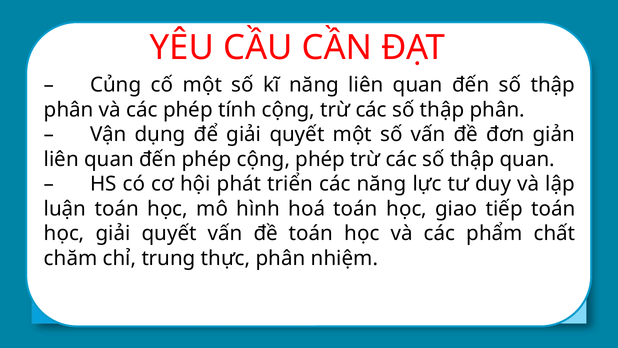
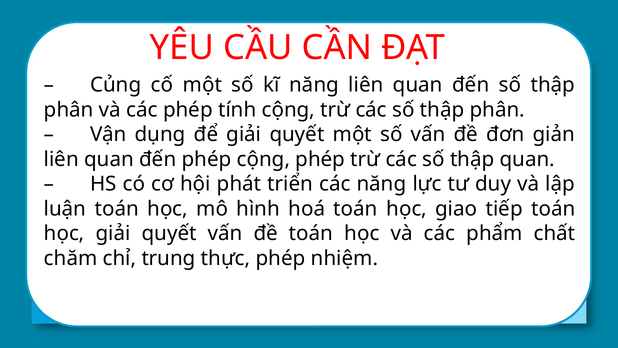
thực phân: phân -> phép
